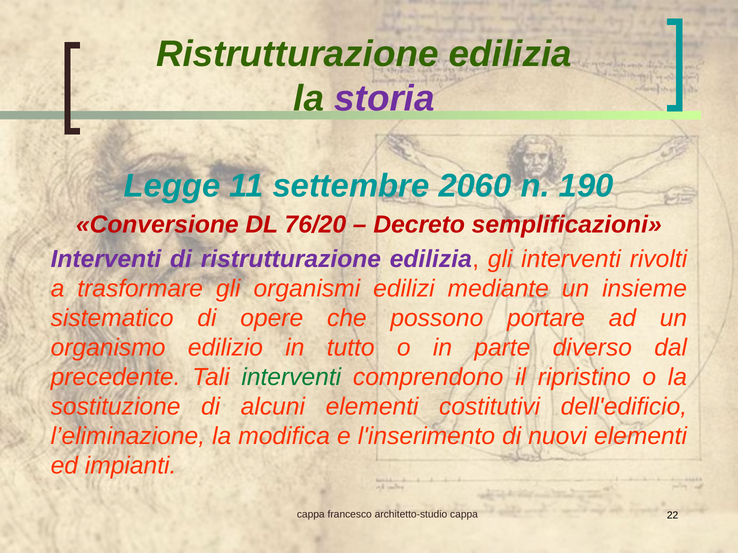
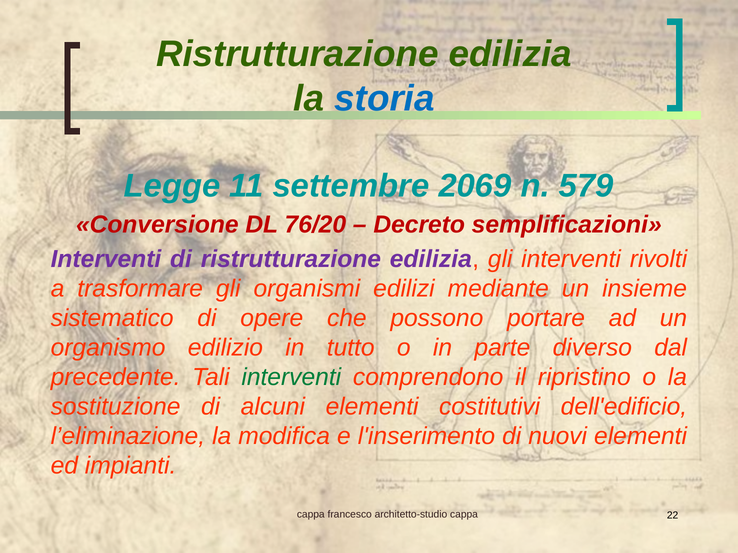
storia colour: purple -> blue
2060: 2060 -> 2069
190: 190 -> 579
